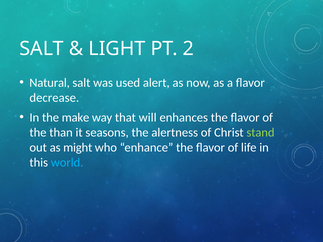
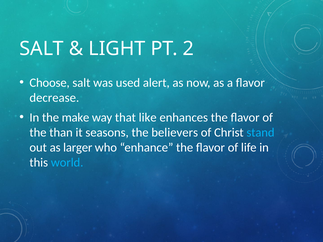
Natural: Natural -> Choose
will: will -> like
alertness: alertness -> believers
stand colour: light green -> light blue
might: might -> larger
